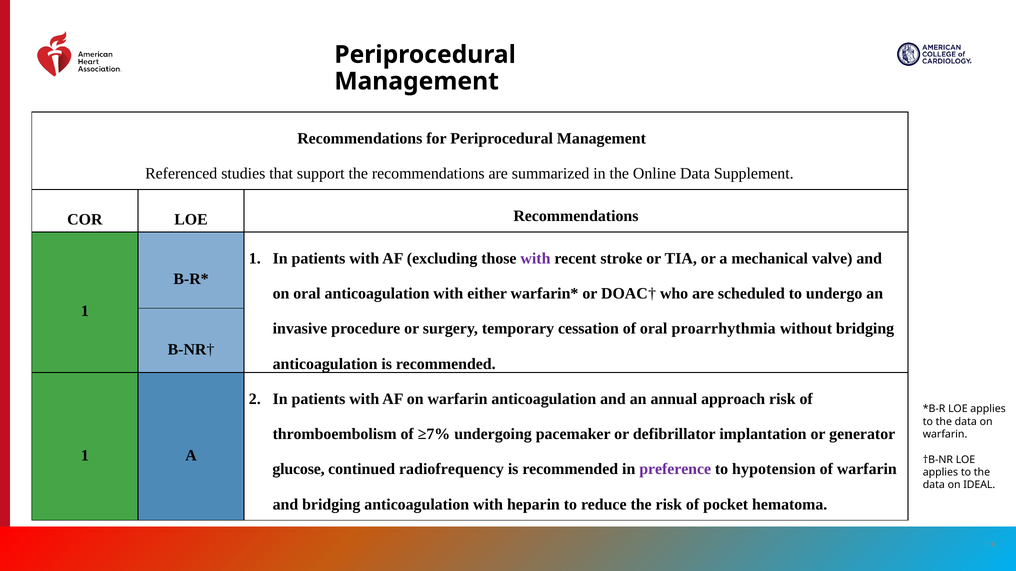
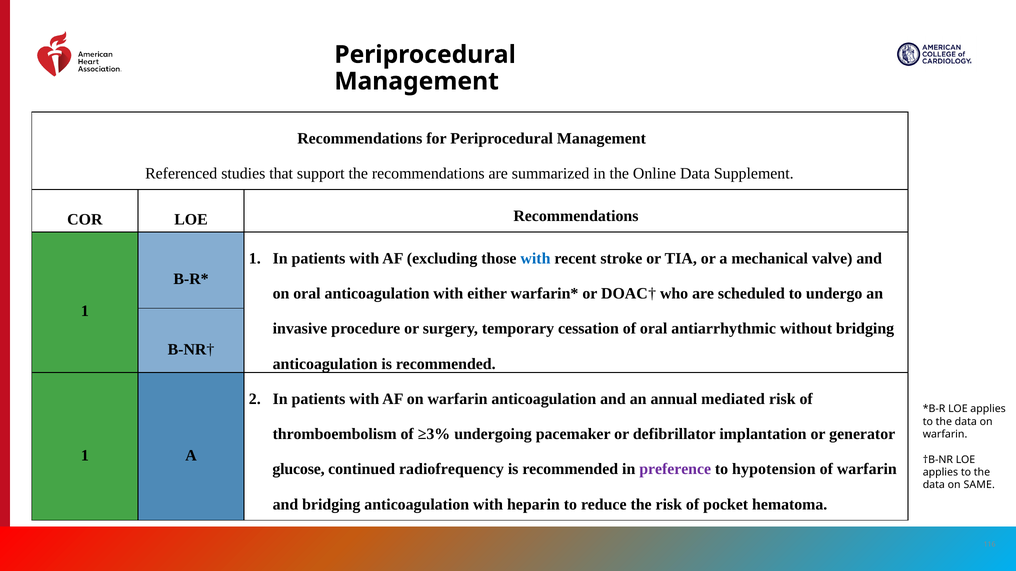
with at (535, 259) colour: purple -> blue
proarrhythmia: proarrhythmia -> antiarrhythmic
approach: approach -> mediated
≥7%: ≥7% -> ≥3%
IDEAL: IDEAL -> SAME
